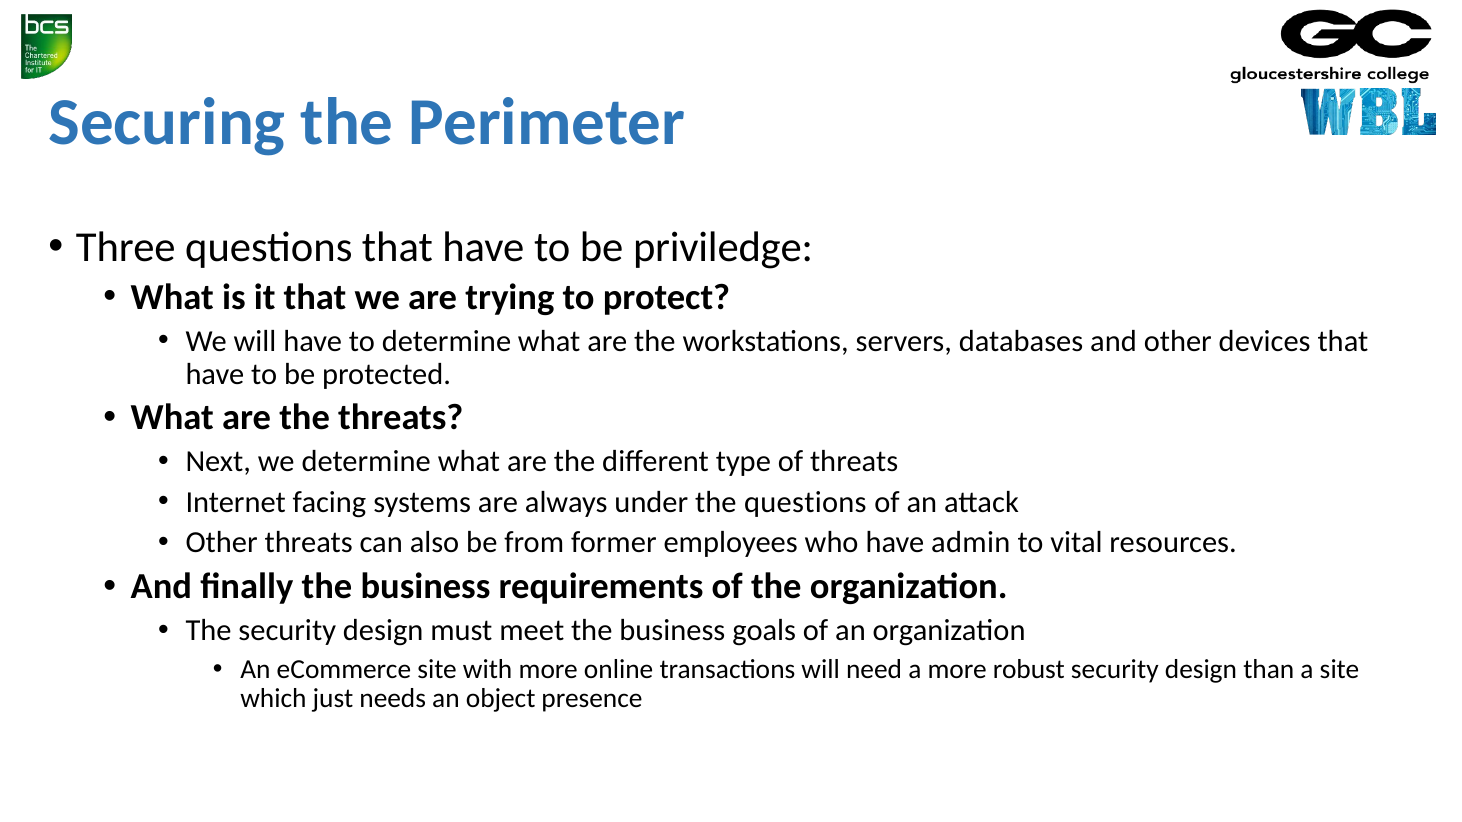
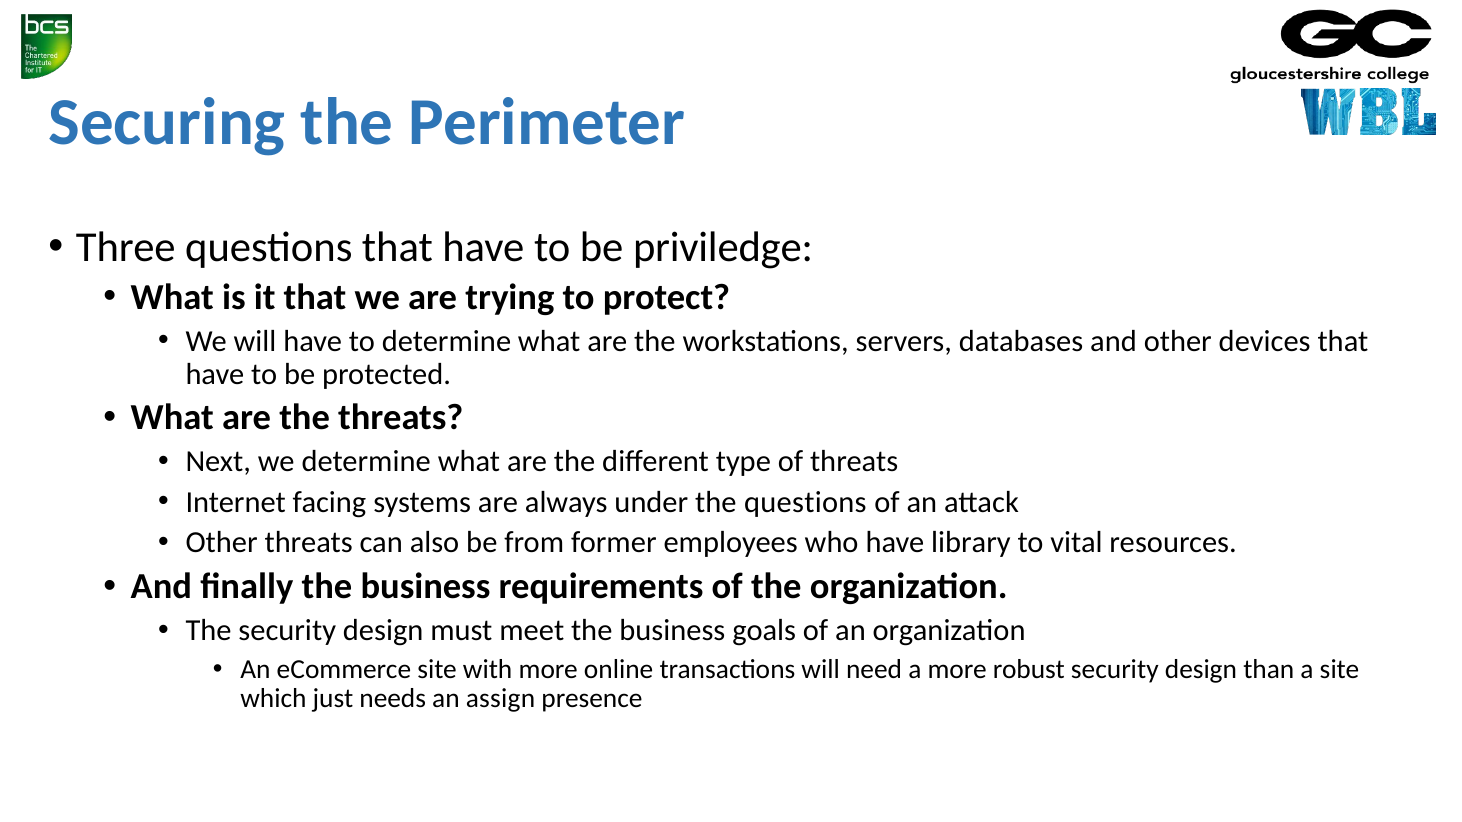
admin: admin -> library
object: object -> assign
